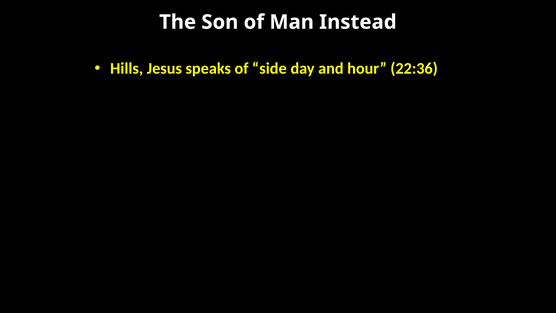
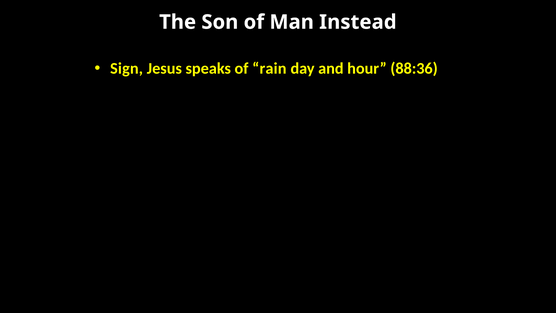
Hills: Hills -> Sign
side: side -> rain
22:36: 22:36 -> 88:36
